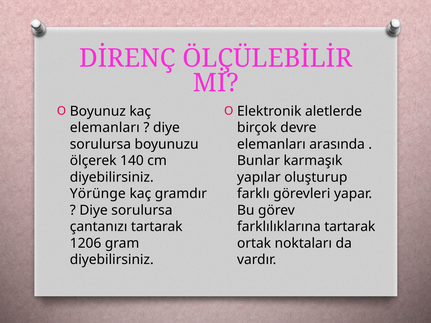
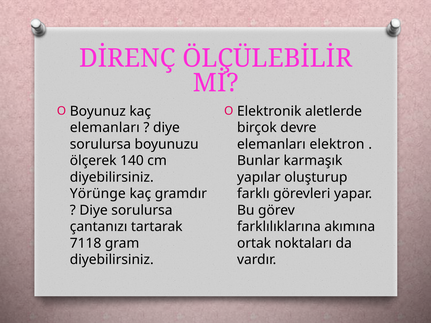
arasında: arasında -> elektron
farklılıklarına tartarak: tartarak -> akımına
1206: 1206 -> 7118
